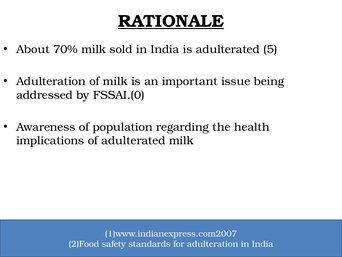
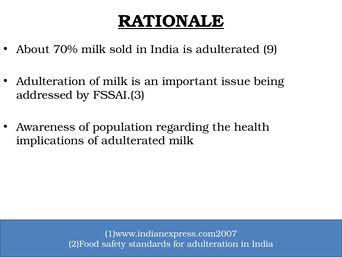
5: 5 -> 9
FSSAI.(0: FSSAI.(0 -> FSSAI.(3
